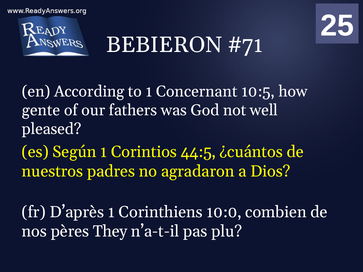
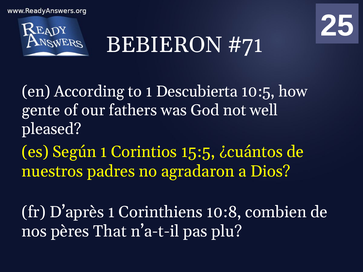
Concernant: Concernant -> Descubierta
44:5: 44:5 -> 15:5
10:0: 10:0 -> 10:8
They: They -> That
